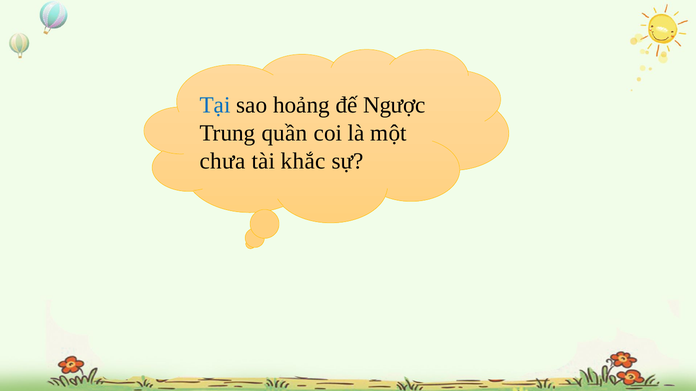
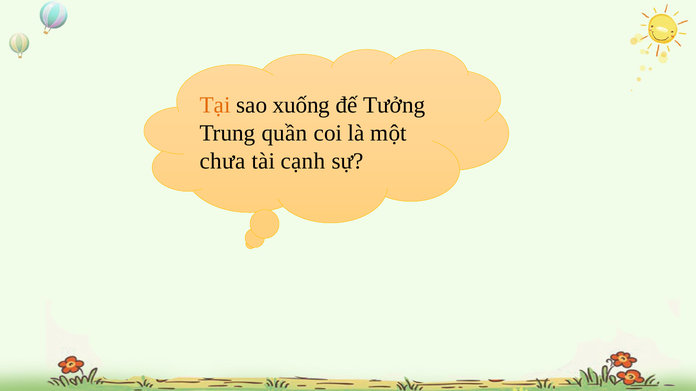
Tại colour: blue -> orange
hoảng: hoảng -> xuống
Ngược: Ngược -> Tưởng
khắc: khắc -> cạnh
